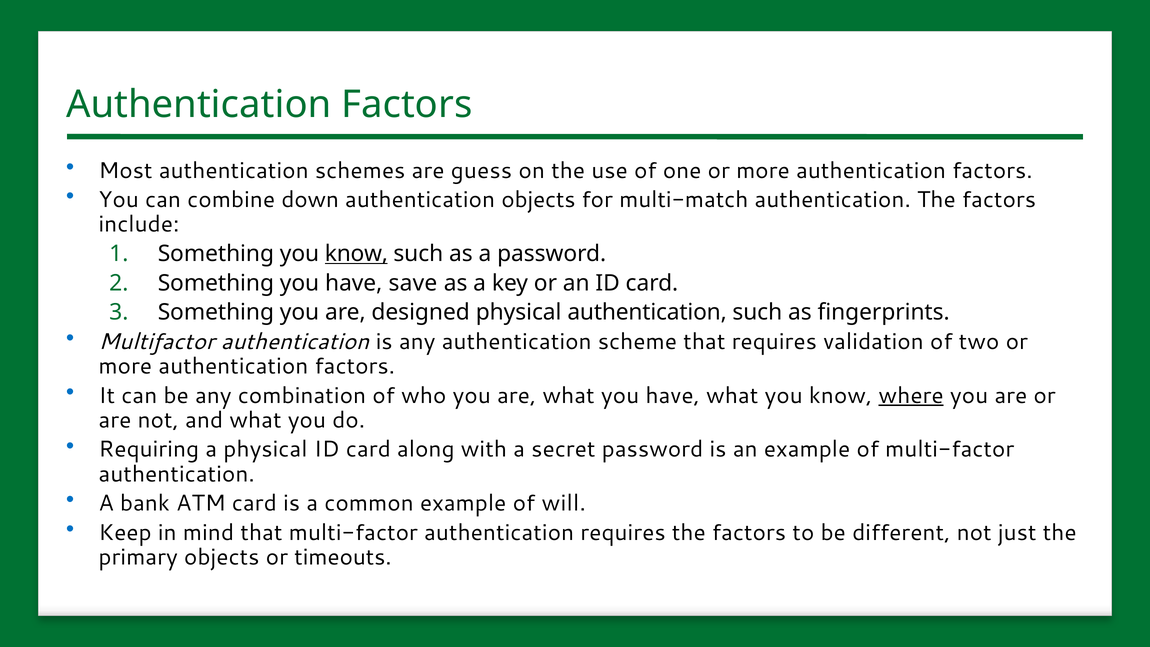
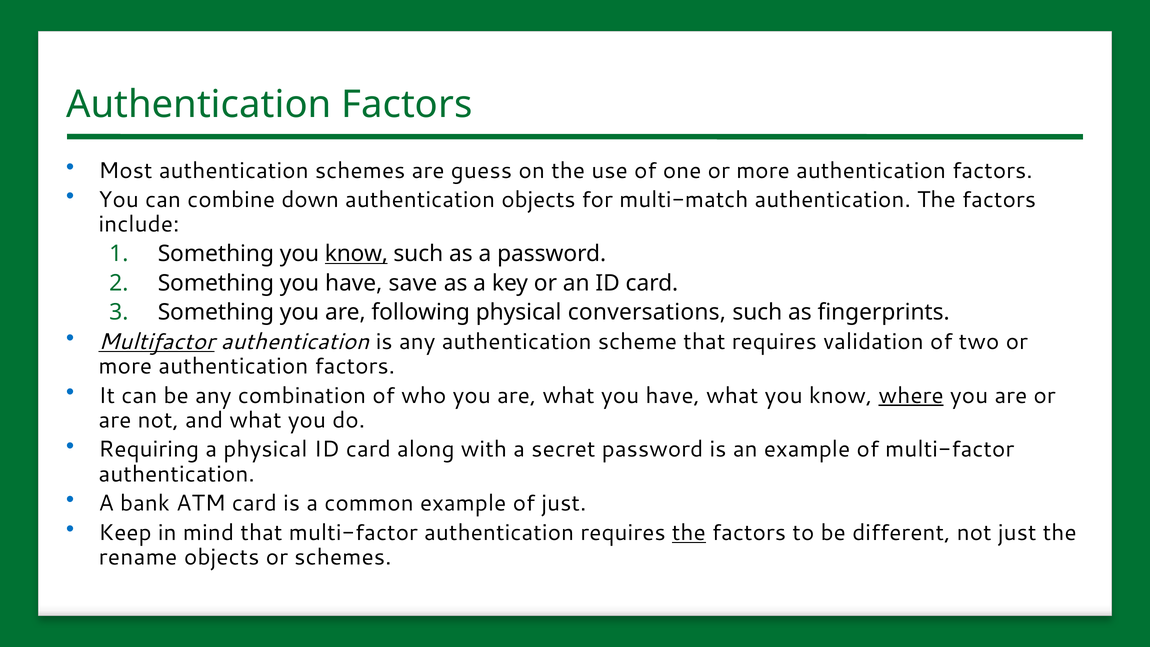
designed: designed -> following
physical authentication: authentication -> conversations
Multifactor underline: none -> present
of will: will -> just
the at (689, 533) underline: none -> present
primary: primary -> rename
or timeouts: timeouts -> schemes
